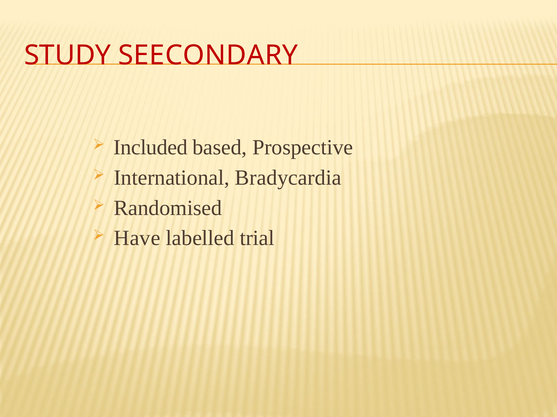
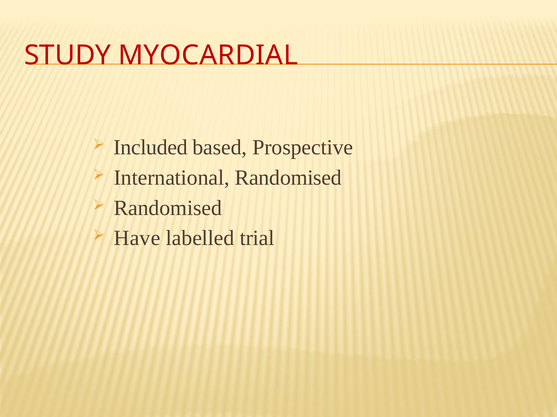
SEECONDARY: SEECONDARY -> MYOCARDIAL
International Bradycardia: Bradycardia -> Randomised
